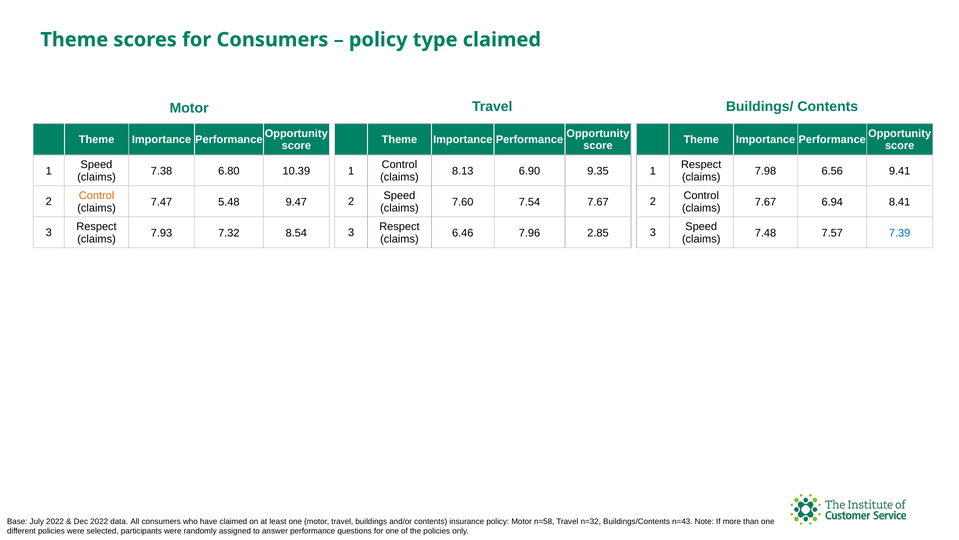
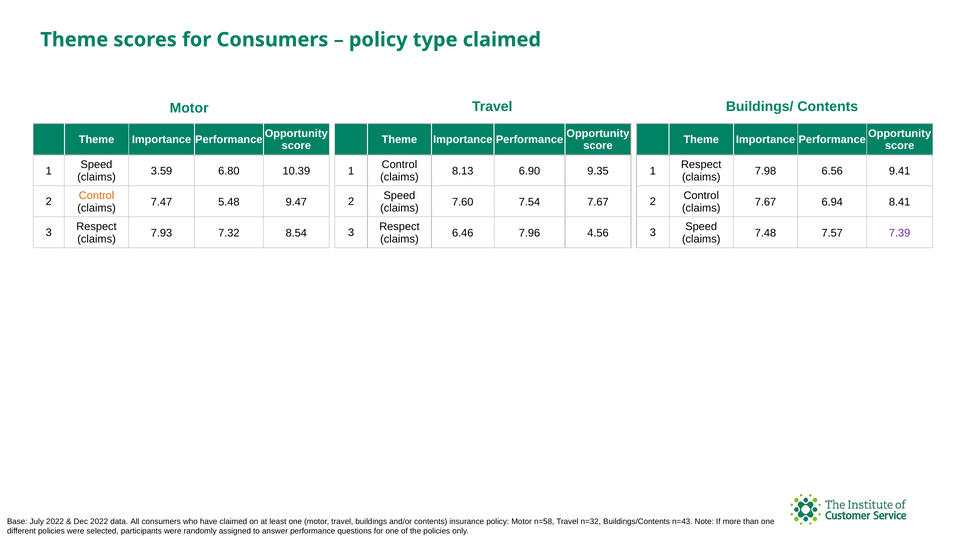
7.38: 7.38 -> 3.59
2.85: 2.85 -> 4.56
7.39 colour: blue -> purple
